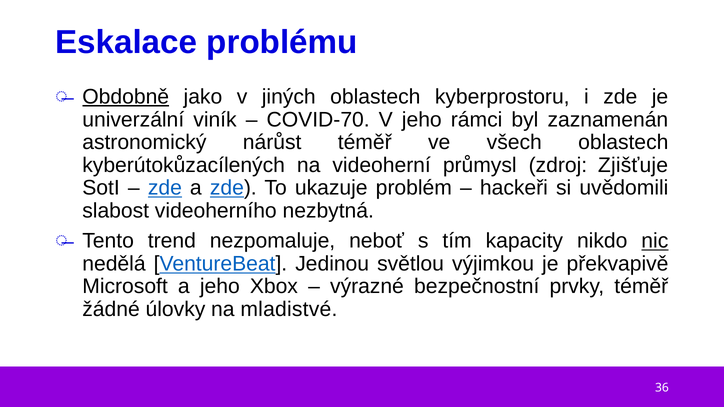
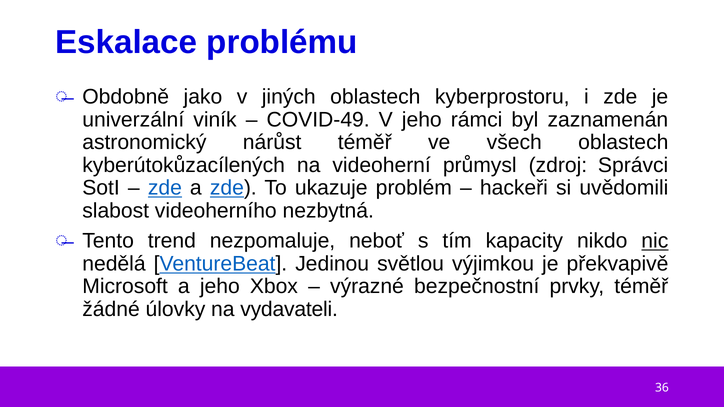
Obdobně underline: present -> none
COVID-70: COVID-70 -> COVID-49
Zjišťuje: Zjišťuje -> Správci
mladistvé: mladistvé -> vydavateli
